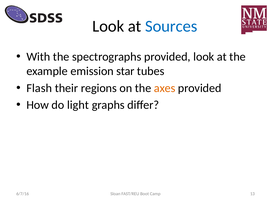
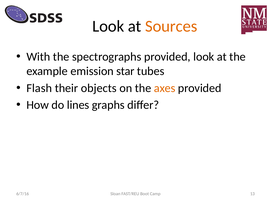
Sources colour: blue -> orange
regions: regions -> objects
light: light -> lines
